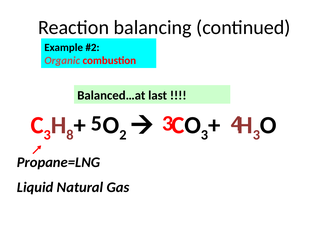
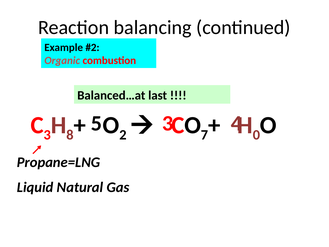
3 at (205, 135): 3 -> 7
3 at (256, 135): 3 -> 0
